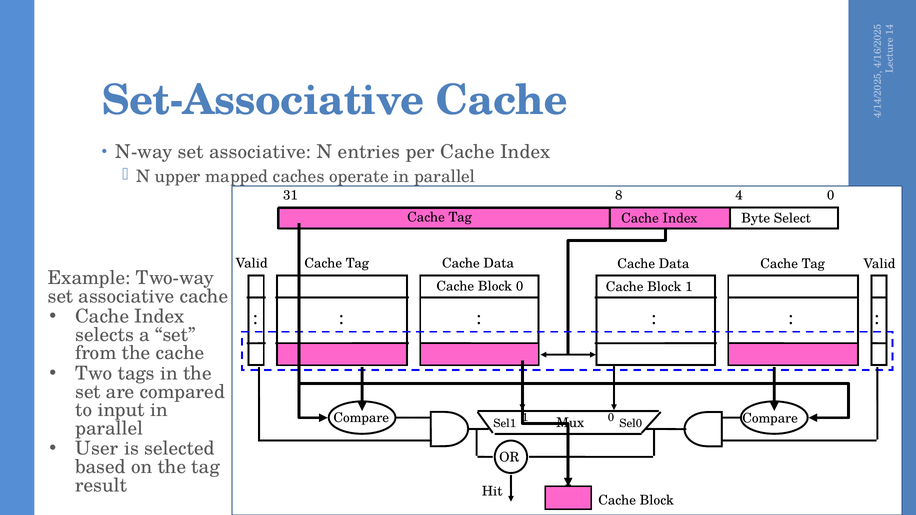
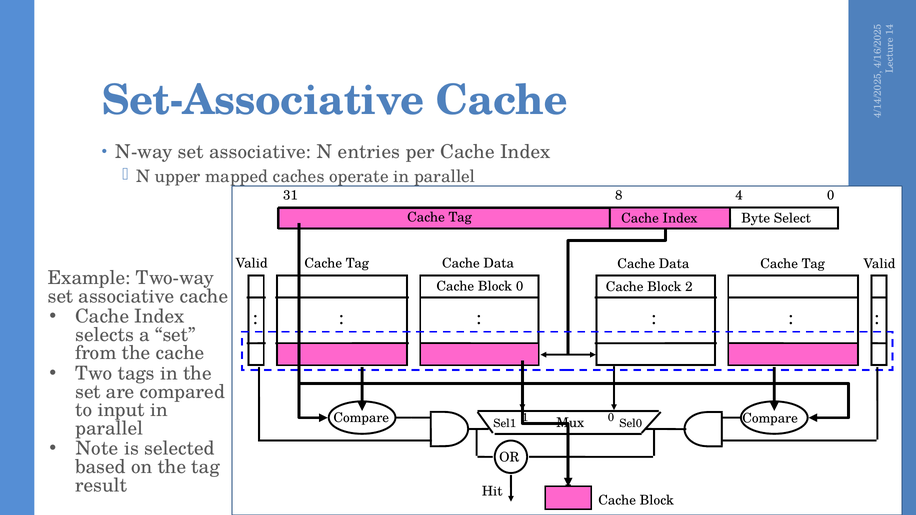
1 at (689, 287): 1 -> 2
User: User -> Note
